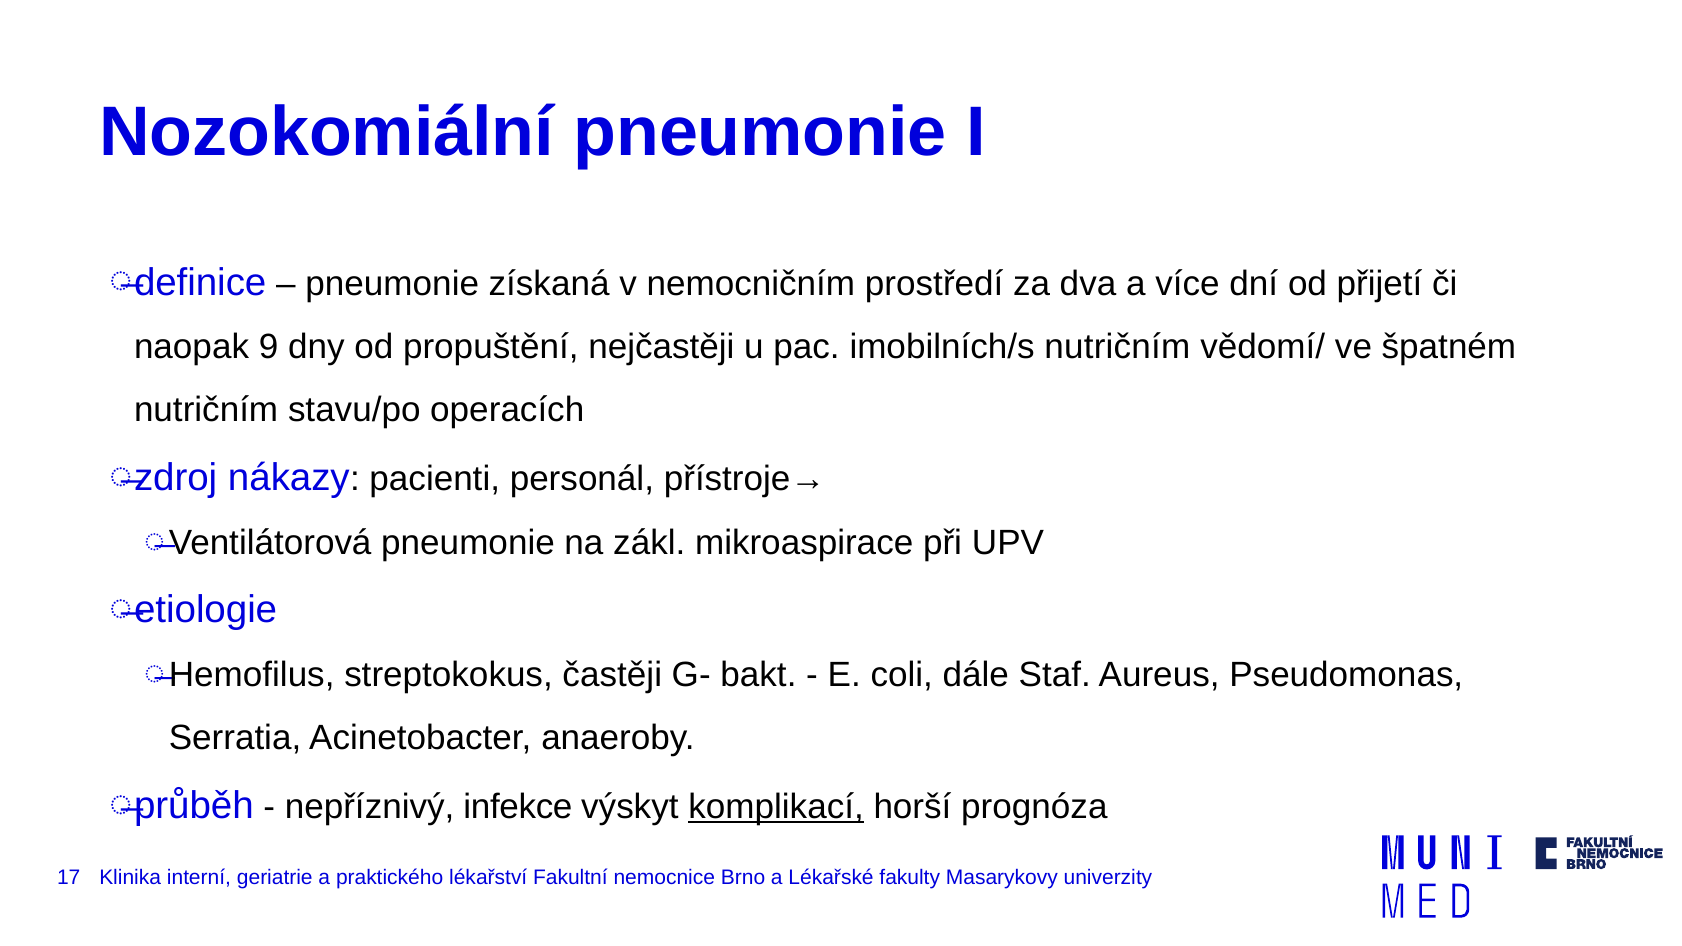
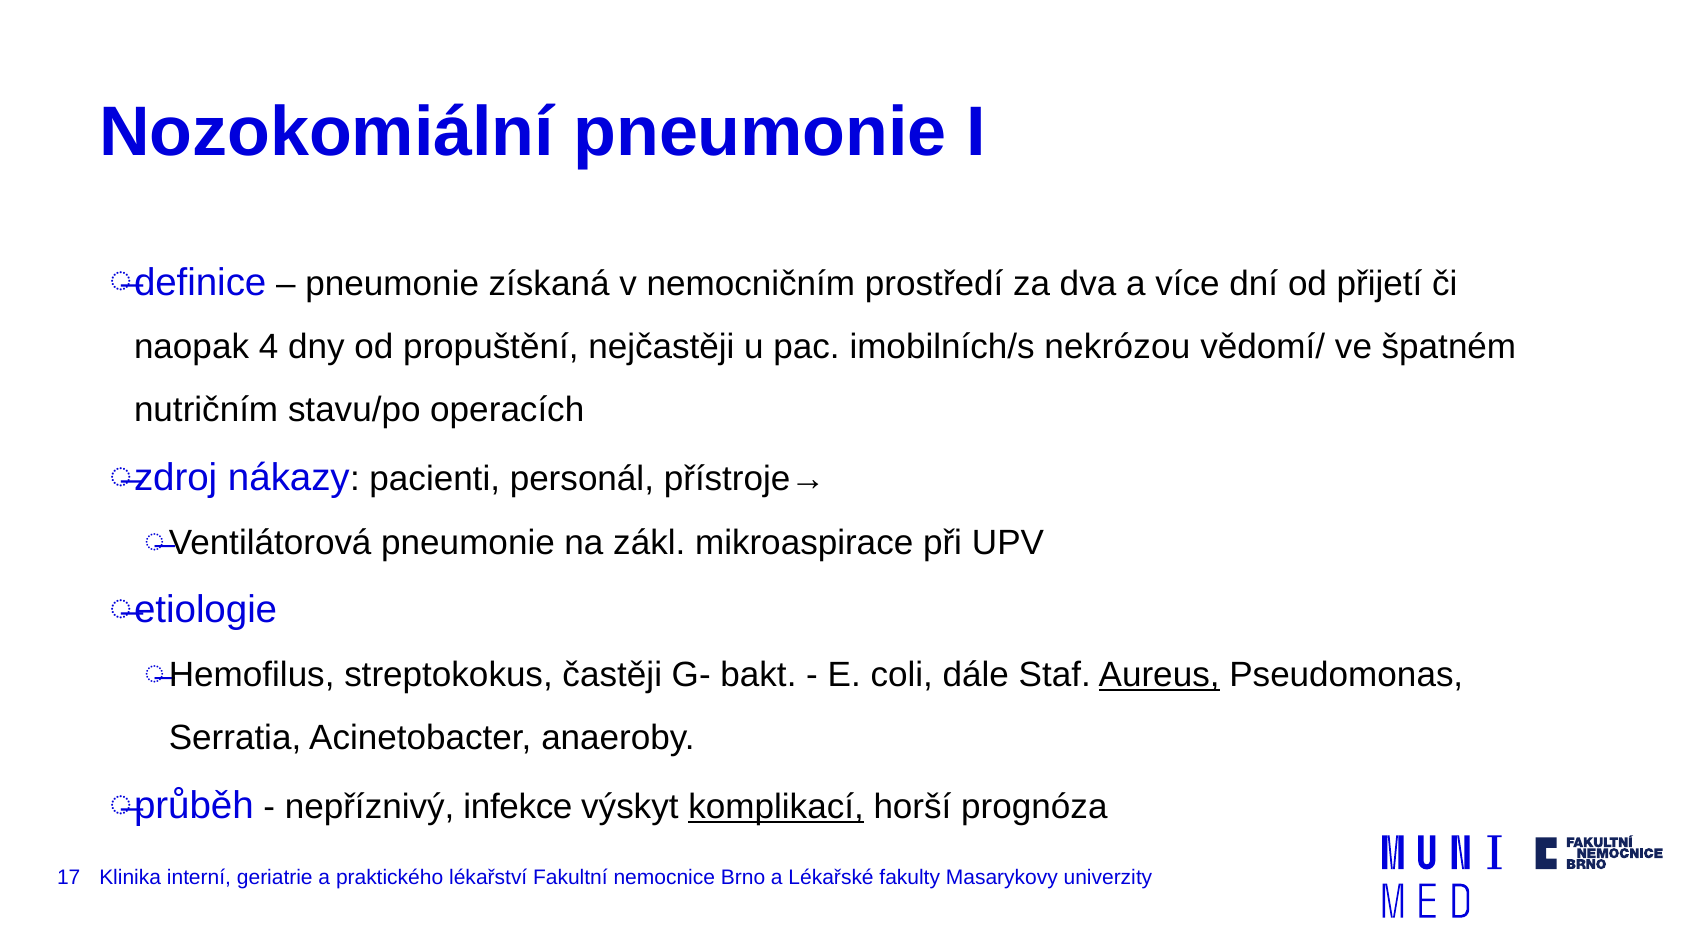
9: 9 -> 4
imobilních/s nutričním: nutričním -> nekrózou
Aureus underline: none -> present
